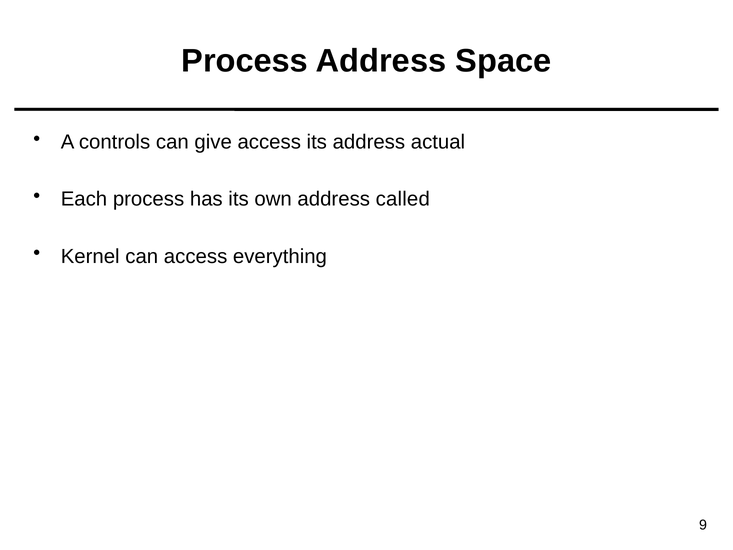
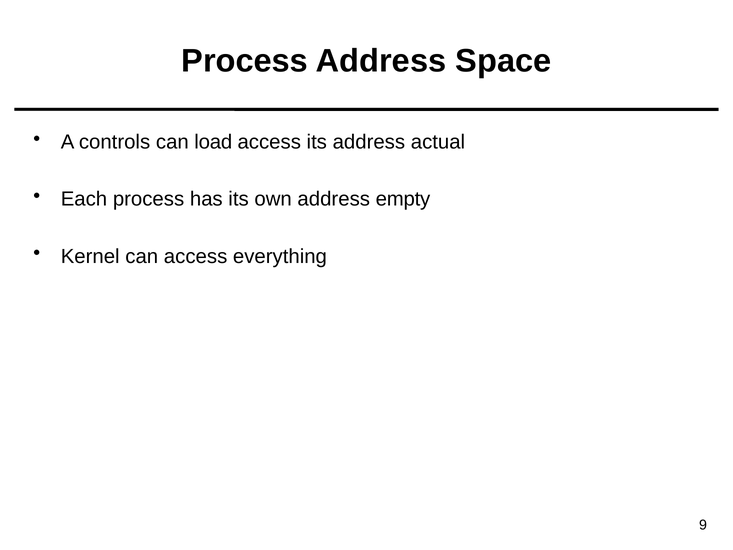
give: give -> load
called: called -> empty
